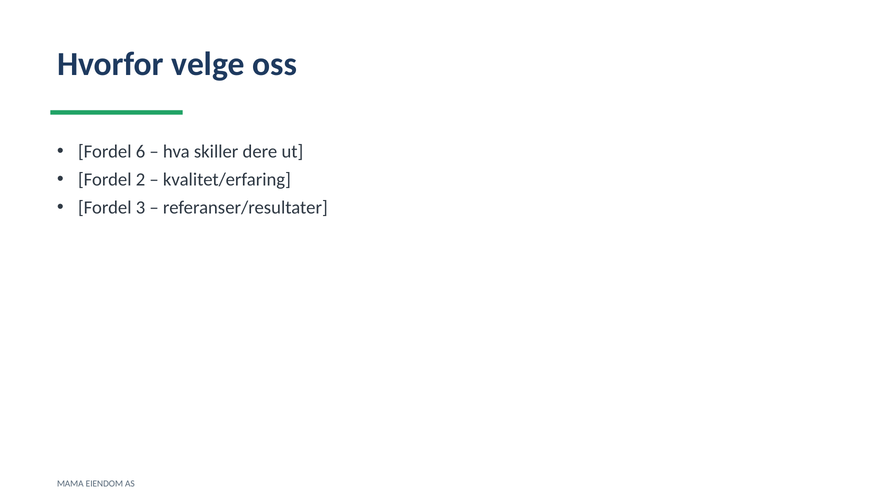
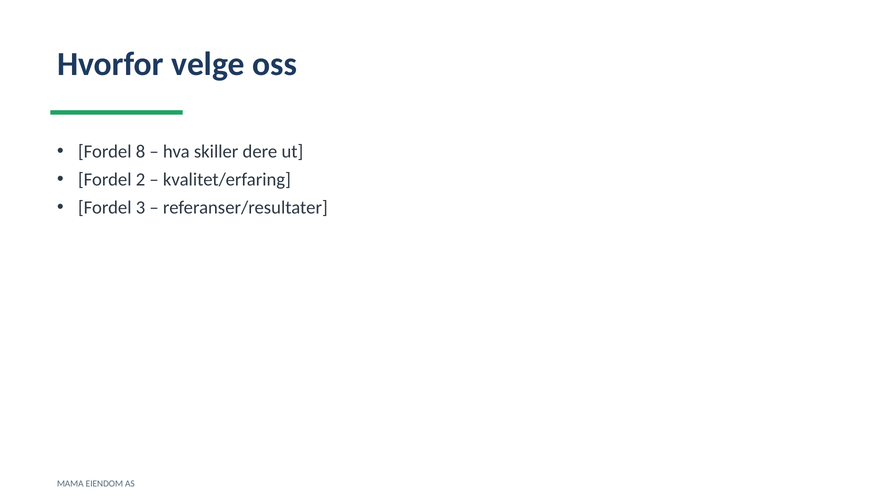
6: 6 -> 8
